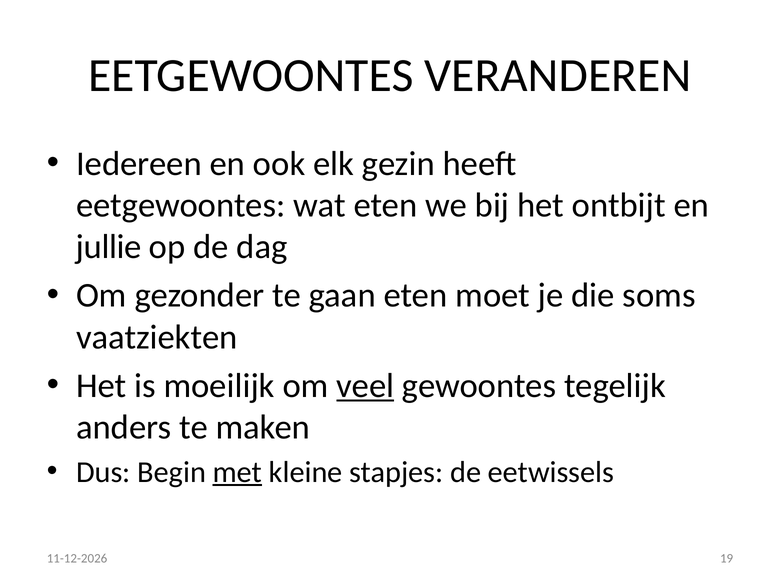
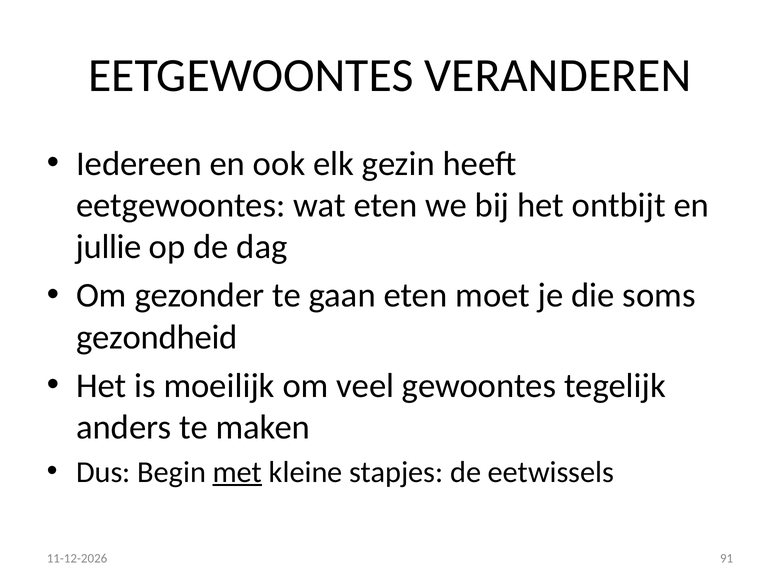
vaatziekten: vaatziekten -> gezondheid
veel underline: present -> none
19: 19 -> 91
